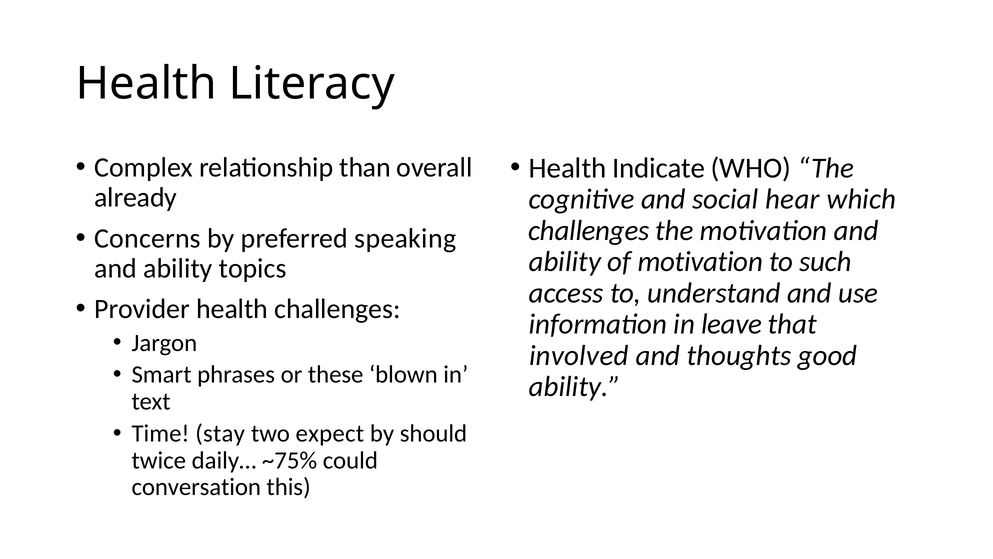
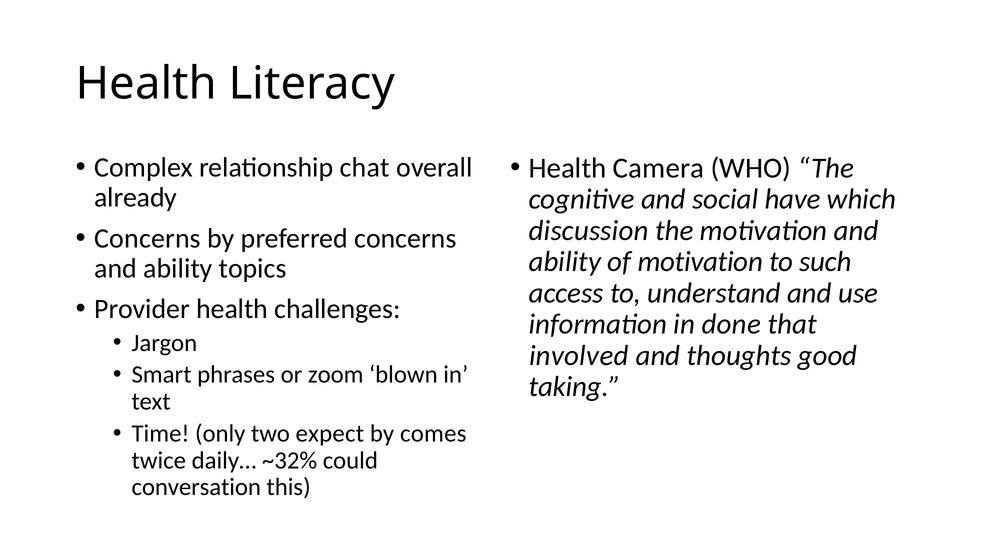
than: than -> chat
Indicate: Indicate -> Camera
hear: hear -> have
challenges at (589, 230): challenges -> discussion
preferred speaking: speaking -> concerns
leave: leave -> done
these: these -> zoom
ability at (575, 386): ability -> taking
stay: stay -> only
should: should -> comes
~75%: ~75% -> ~32%
